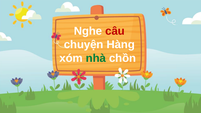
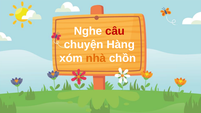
nhà colour: green -> orange
